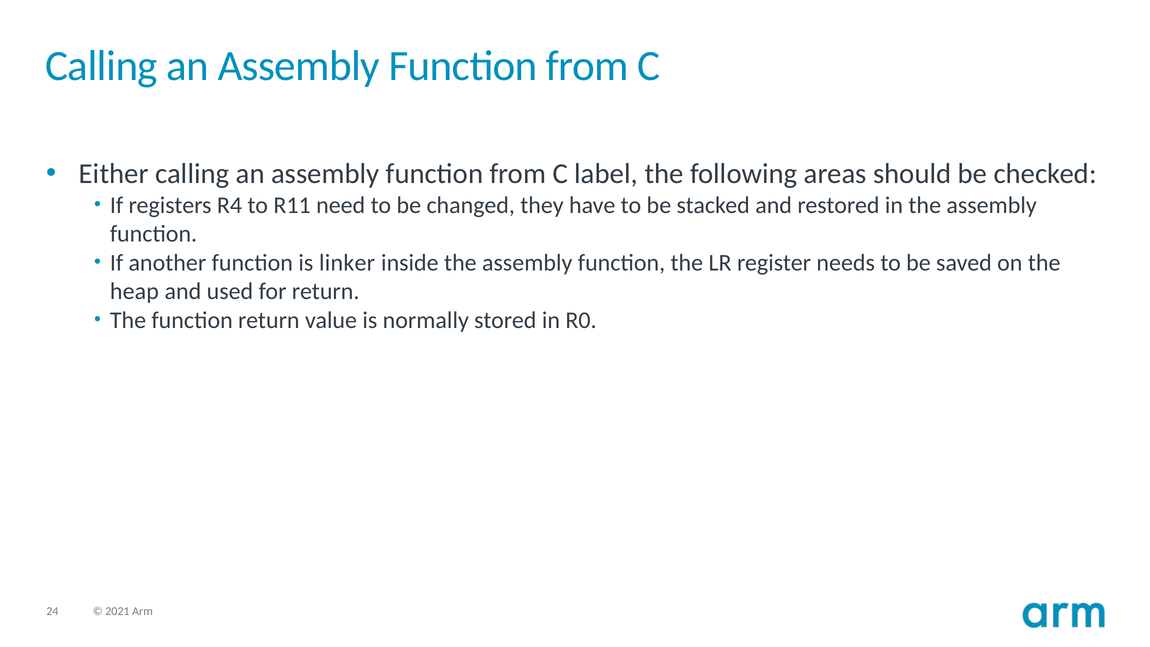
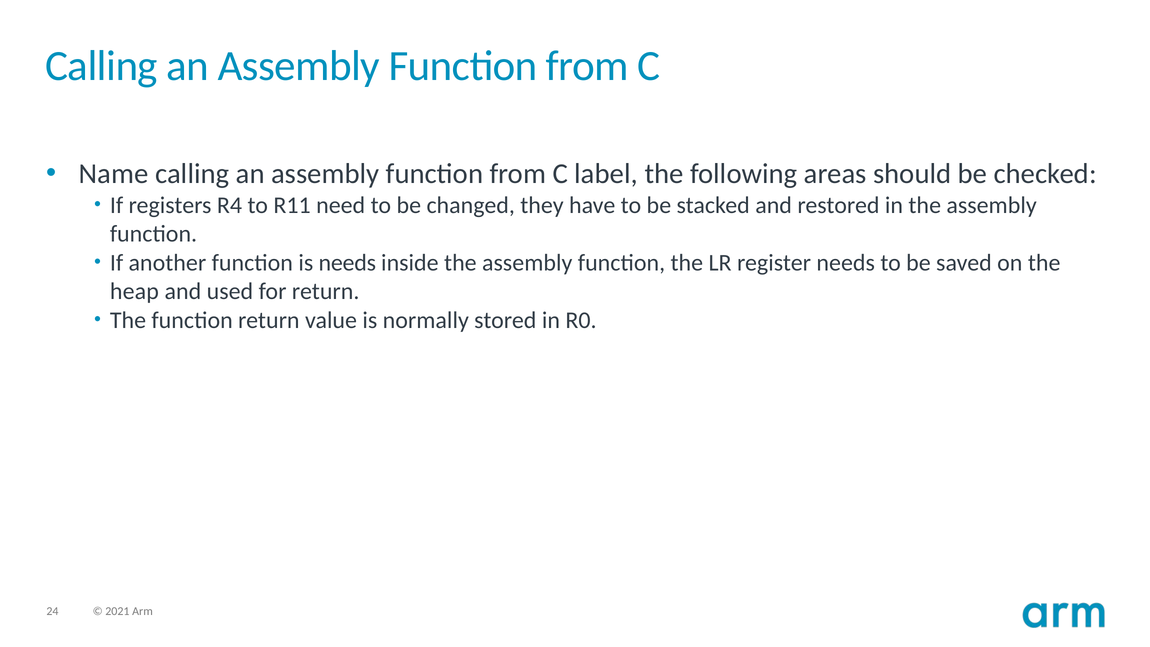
Either: Either -> Name
is linker: linker -> needs
